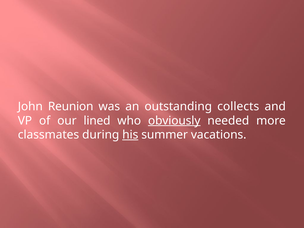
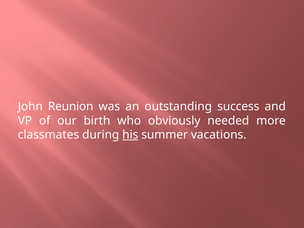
collects: collects -> success
lined: lined -> birth
obviously underline: present -> none
